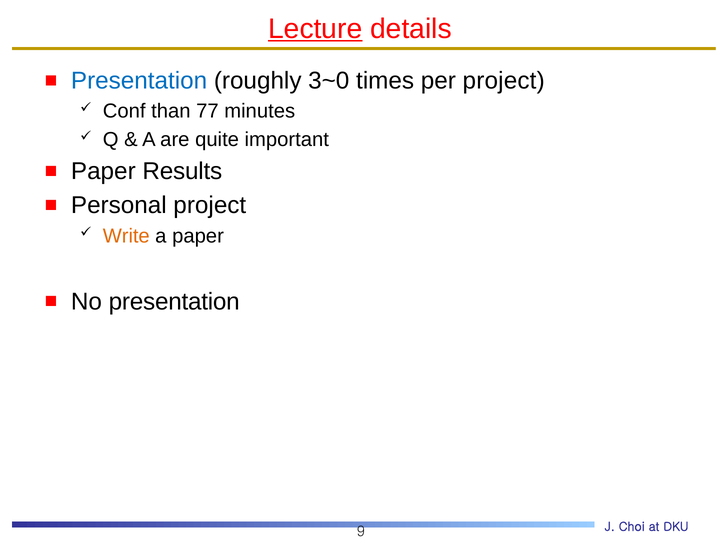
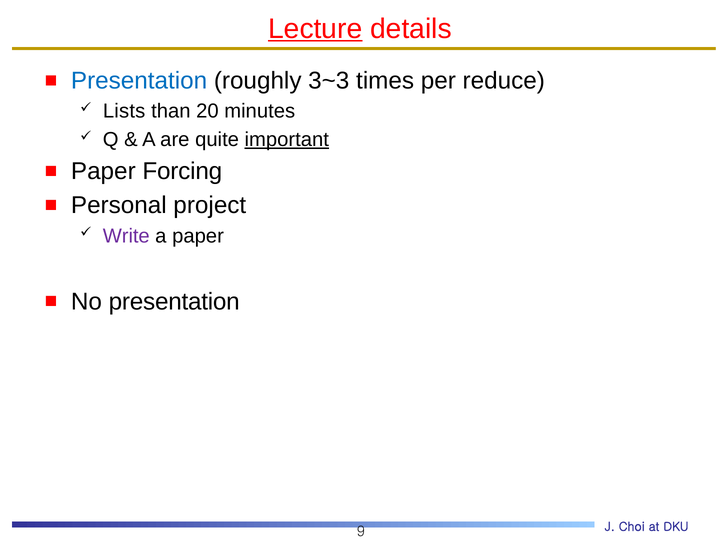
3~0: 3~0 -> 3~3
per project: project -> reduce
Conf: Conf -> Lists
77: 77 -> 20
important underline: none -> present
Results: Results -> Forcing
Write colour: orange -> purple
